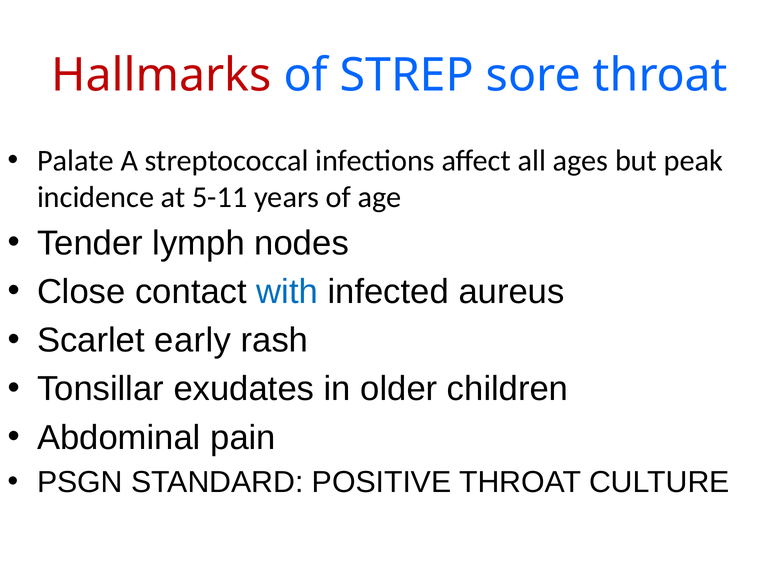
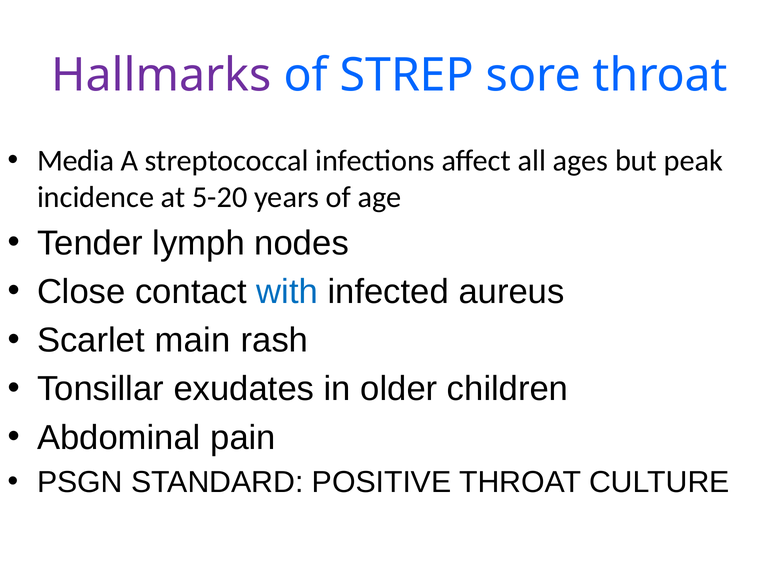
Hallmarks colour: red -> purple
Palate: Palate -> Media
5-11: 5-11 -> 5-20
early: early -> main
